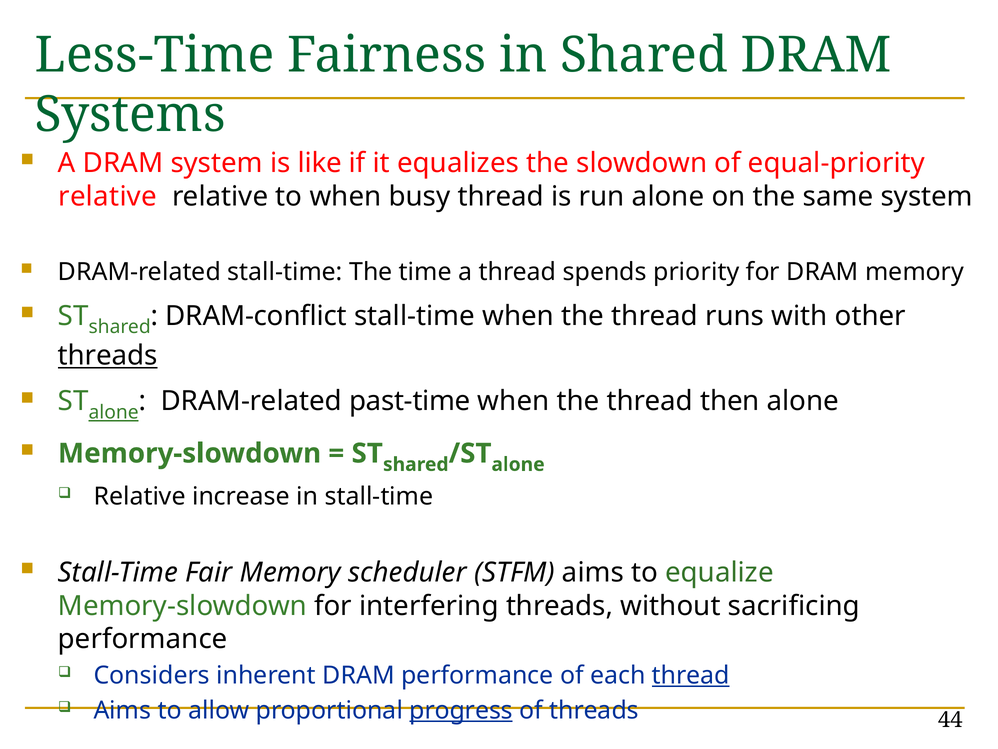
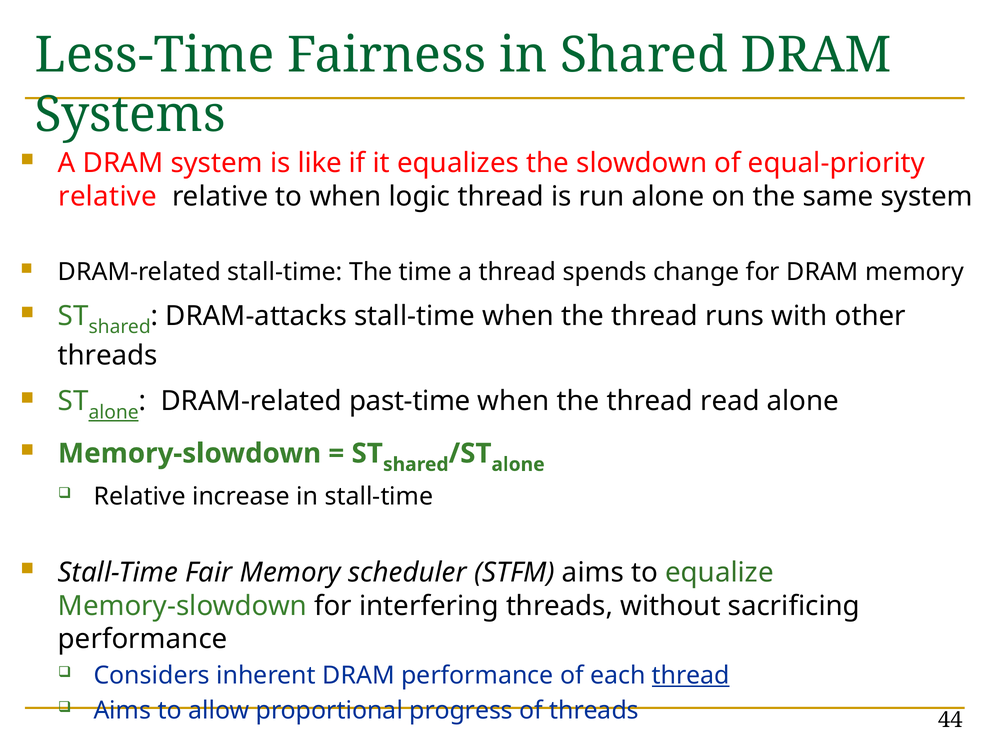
busy: busy -> logic
priority: priority -> change
DRAM-conflict: DRAM-conflict -> DRAM-attacks
threads at (108, 356) underline: present -> none
then: then -> read
progress underline: present -> none
